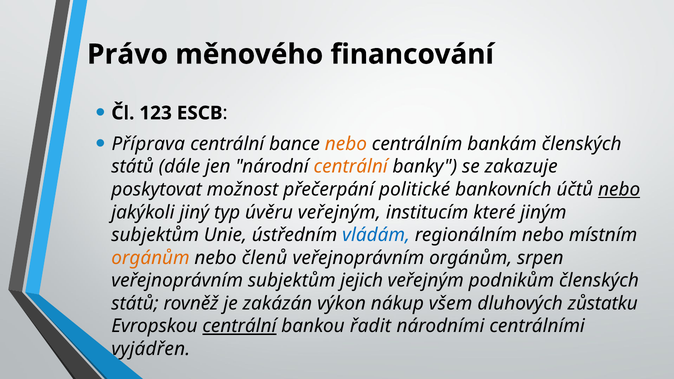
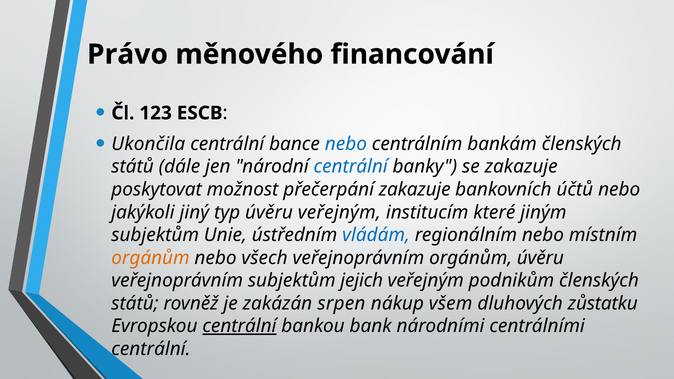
Příprava: Příprava -> Ukončila
nebo at (346, 144) colour: orange -> blue
centrální at (351, 167) colour: orange -> blue
přečerpání politické: politické -> zakazuje
nebo at (619, 190) underline: present -> none
členů: členů -> všech
orgánům srpen: srpen -> úvěru
výkon: výkon -> srpen
řadit: řadit -> bank
vyjádřen at (151, 349): vyjádřen -> centrální
